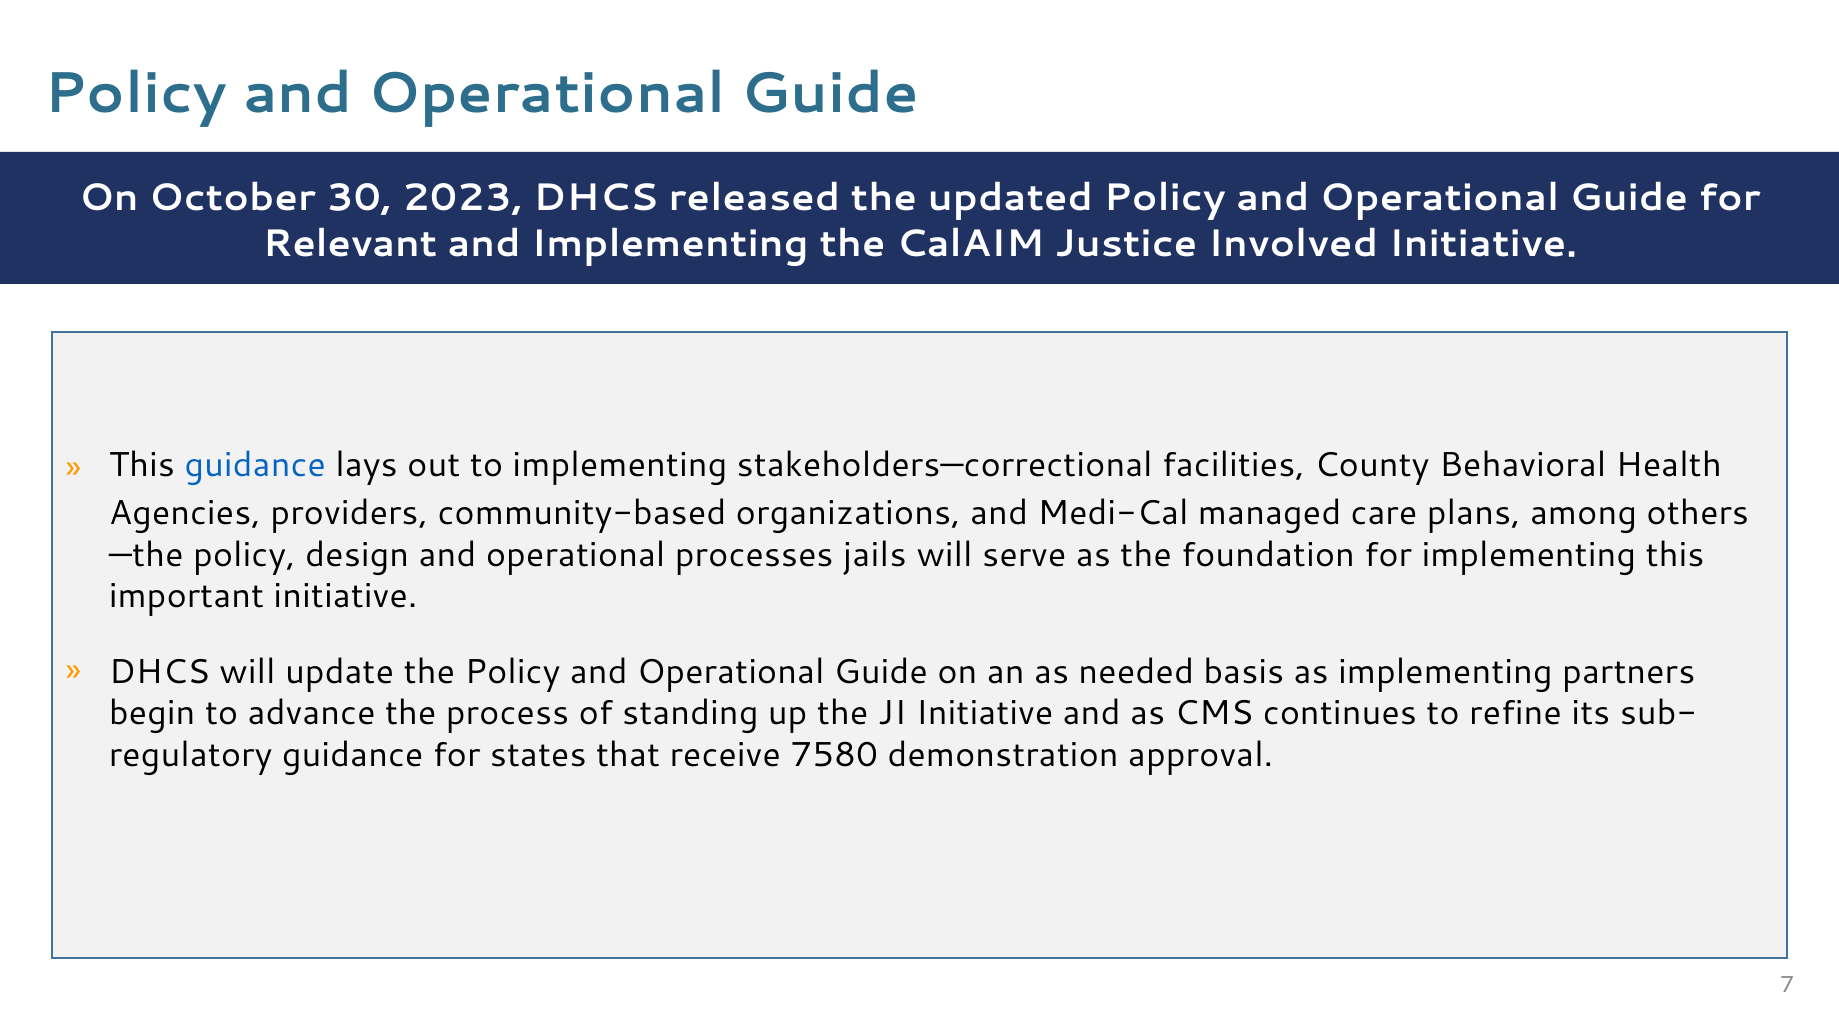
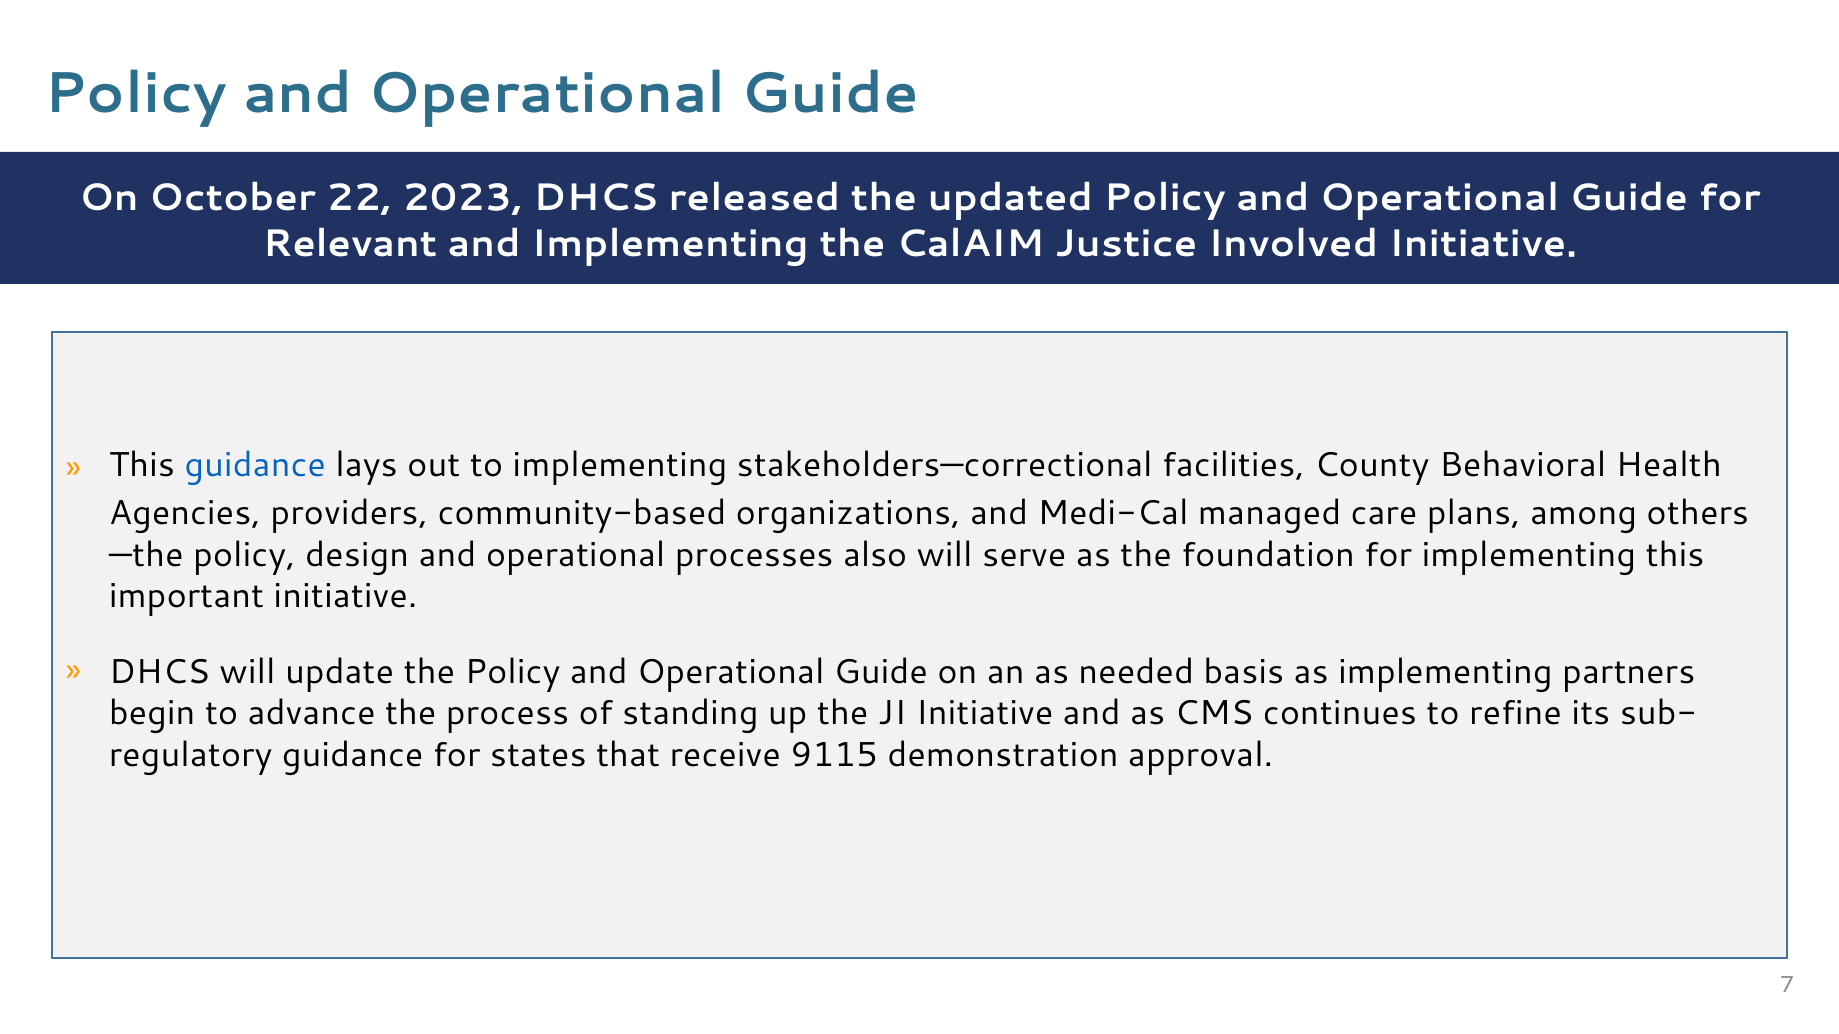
30: 30 -> 22
jails: jails -> also
7580: 7580 -> 9115
